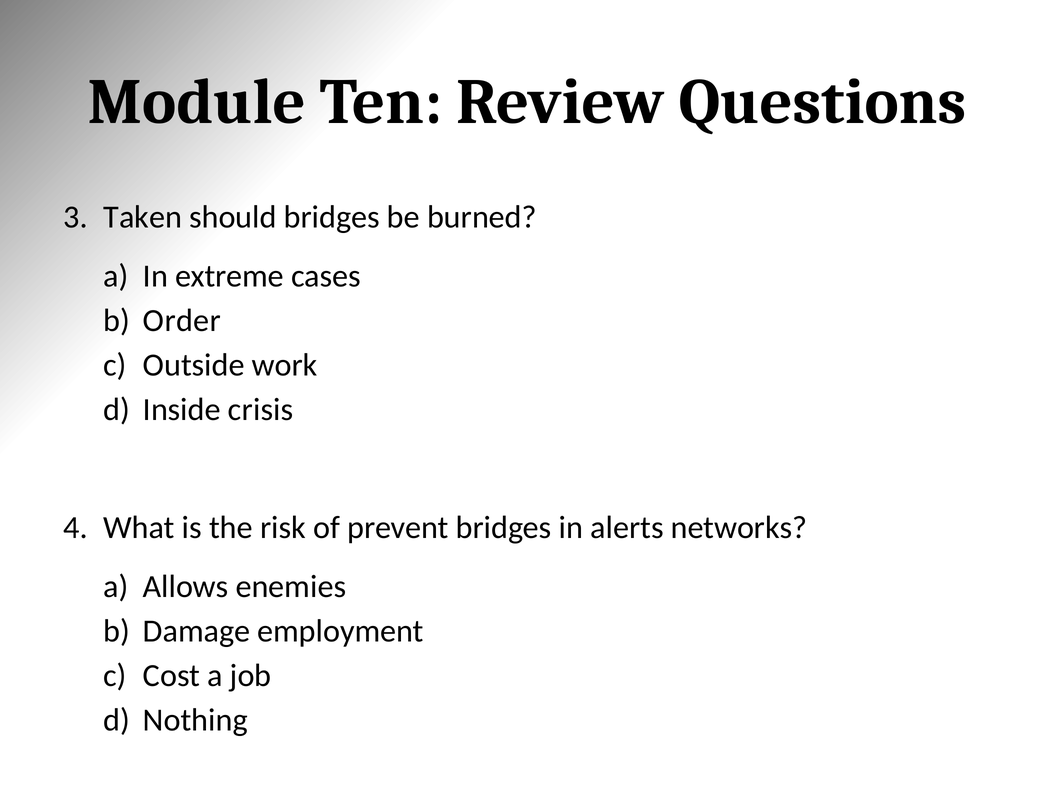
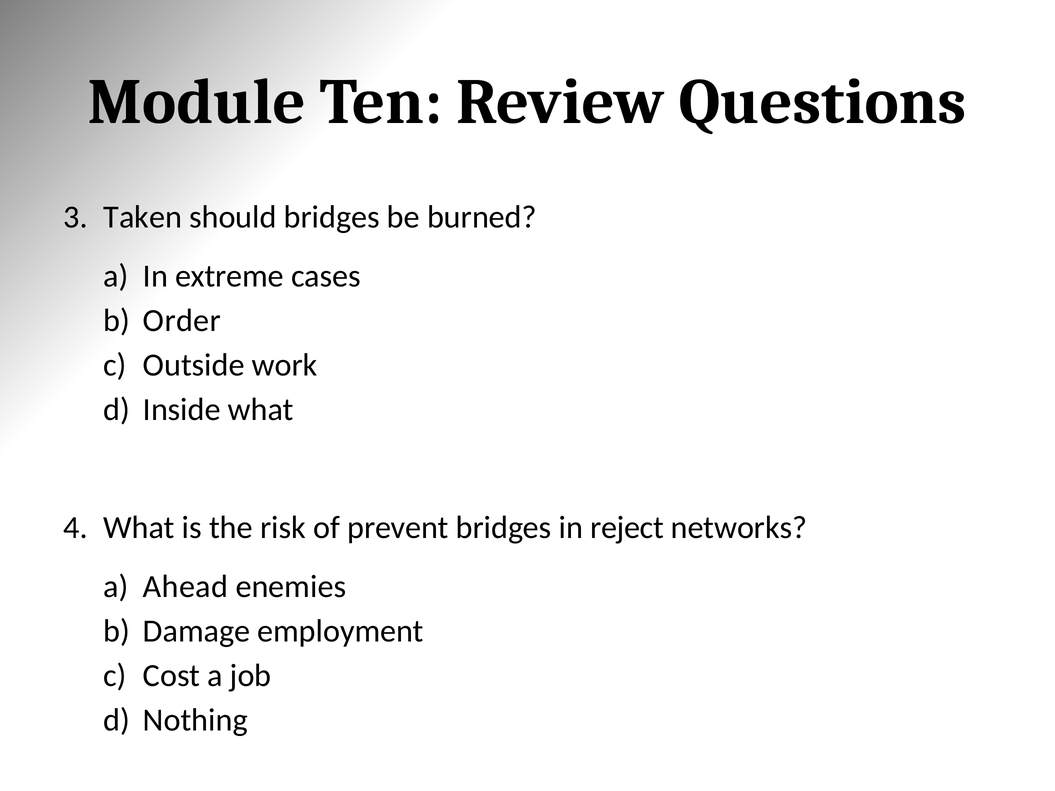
Inside crisis: crisis -> what
alerts: alerts -> reject
Allows: Allows -> Ahead
